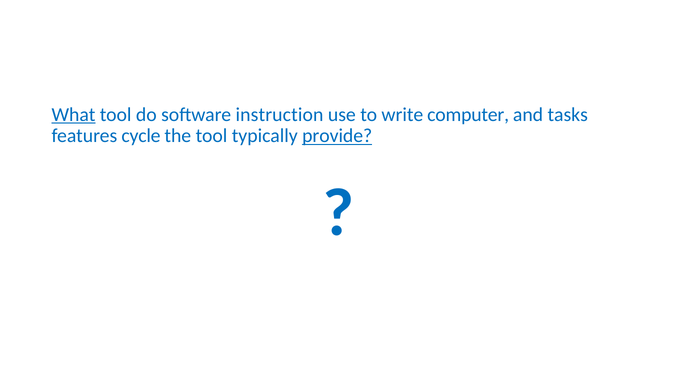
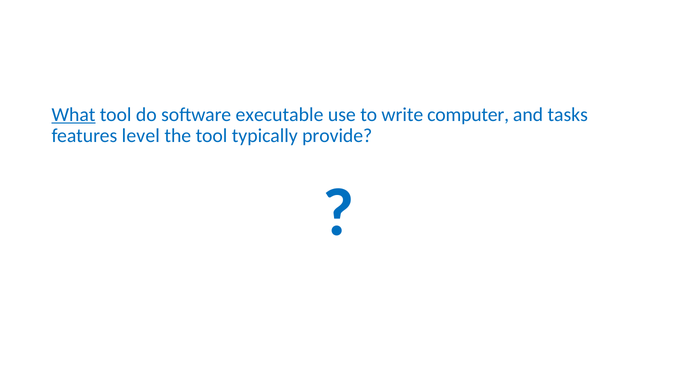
instruction: instruction -> executable
cycle: cycle -> level
provide underline: present -> none
